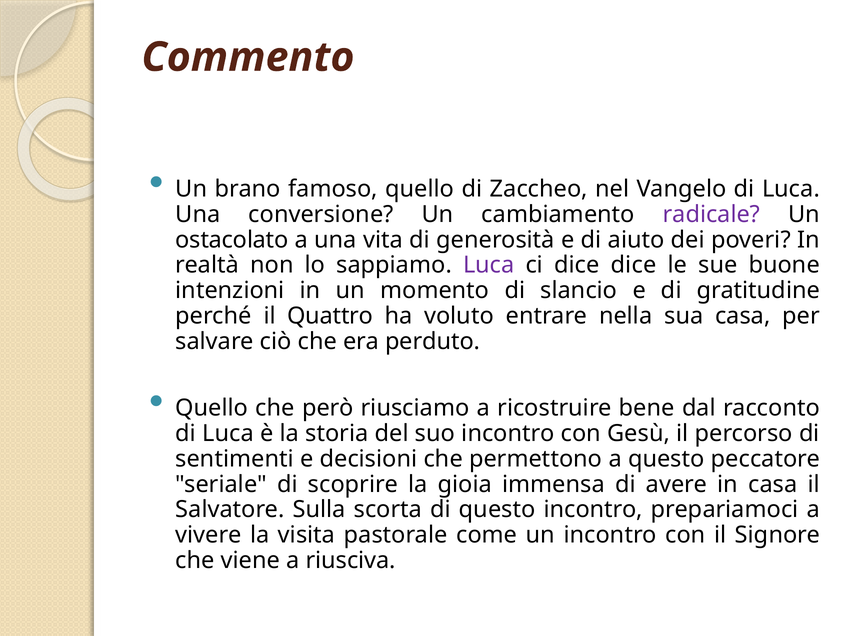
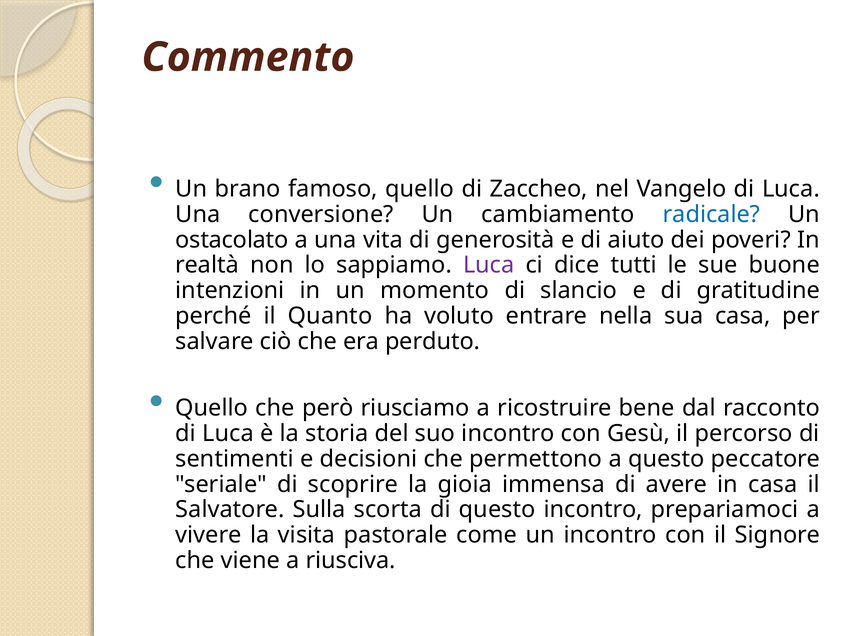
radicale colour: purple -> blue
dice dice: dice -> tutti
Quattro: Quattro -> Quanto
